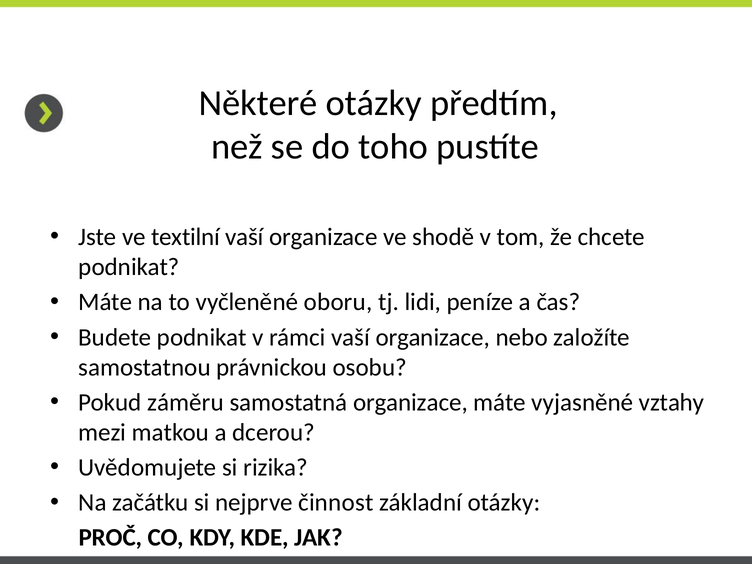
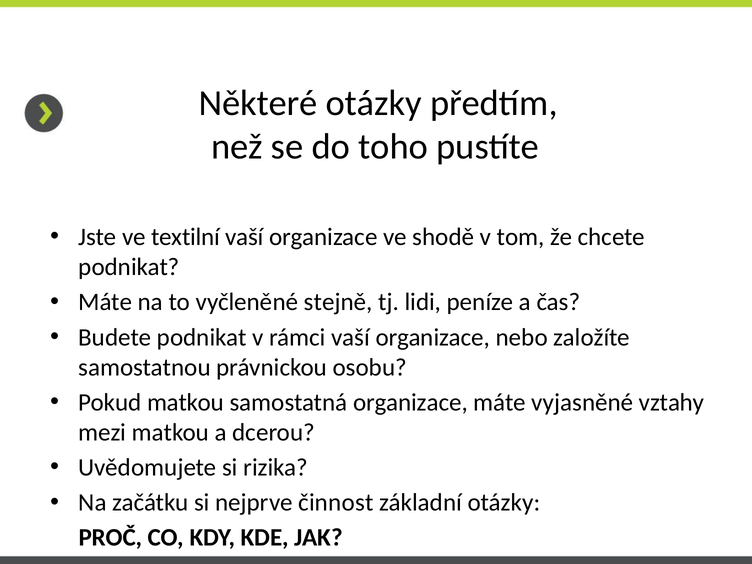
oboru: oboru -> stejně
Pokud záměru: záměru -> matkou
